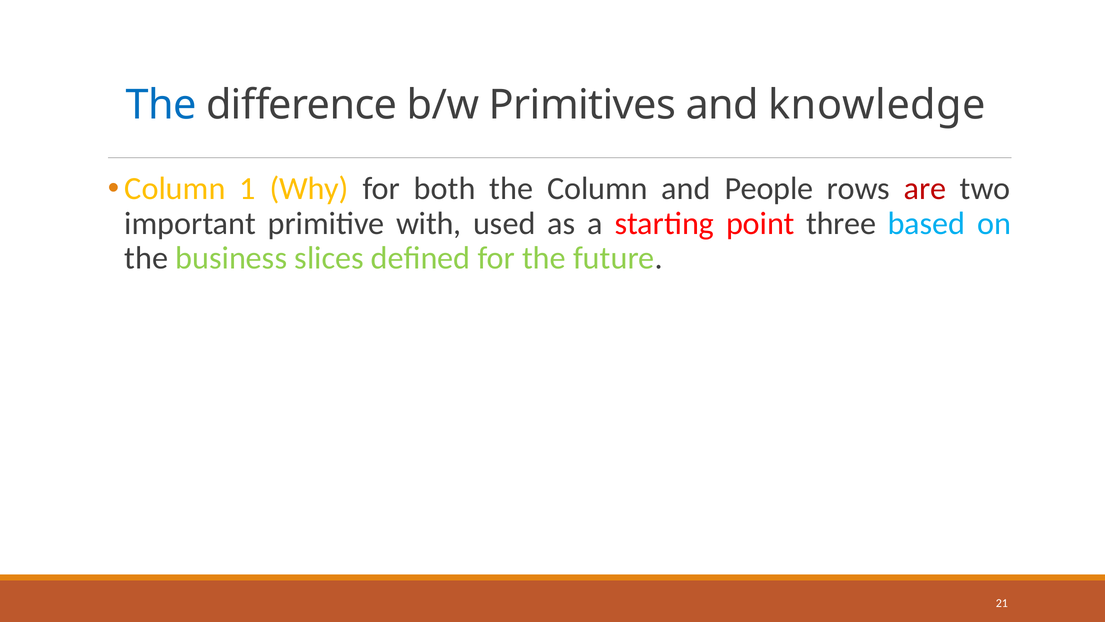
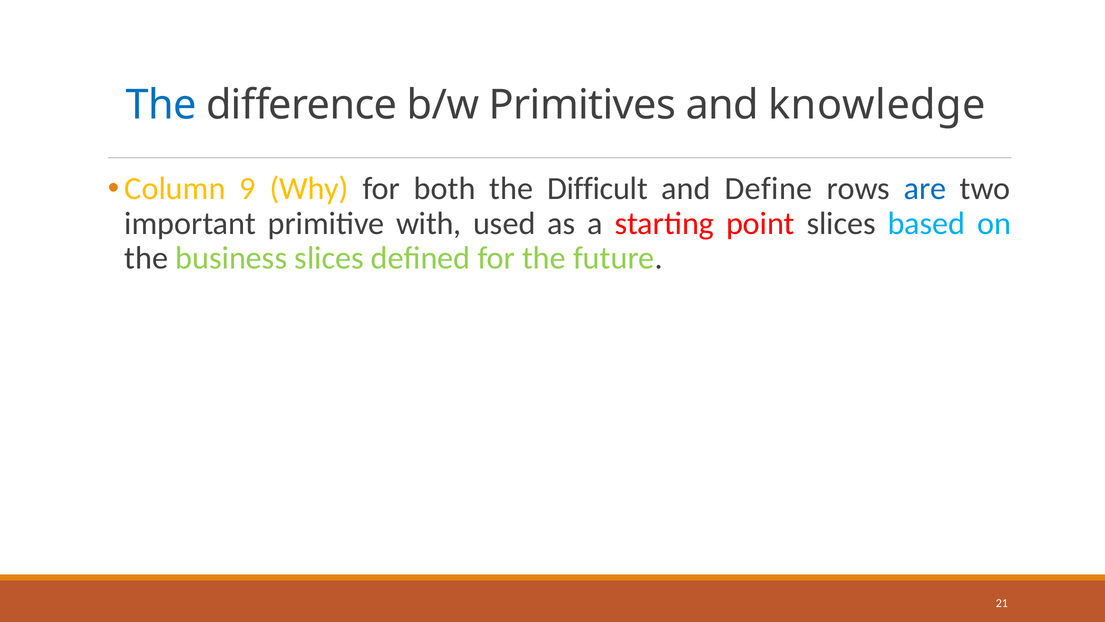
1: 1 -> 9
the Column: Column -> Difficult
People: People -> Define
are colour: red -> blue
point three: three -> slices
